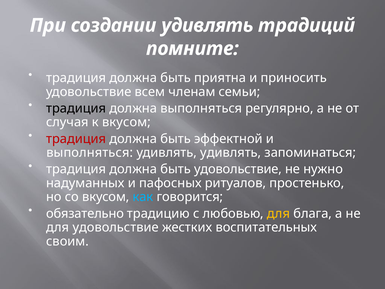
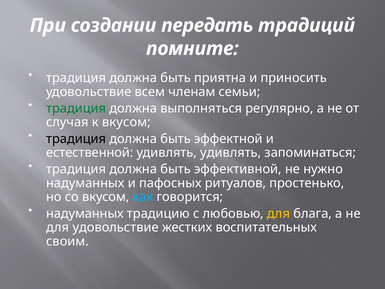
создании удивлять: удивлять -> передать
традиция at (76, 108) colour: black -> green
традиция at (76, 139) colour: red -> black
выполняться at (90, 153): выполняться -> естественной
быть удовольствие: удовольствие -> эффективной
обязательно at (85, 213): обязательно -> надуманных
